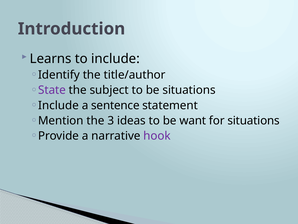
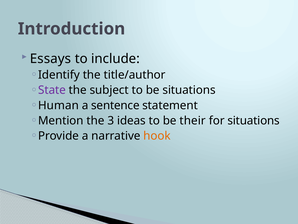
Learns: Learns -> Essays
Include at (58, 105): Include -> Human
want: want -> their
hook colour: purple -> orange
